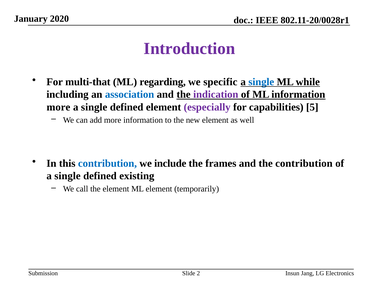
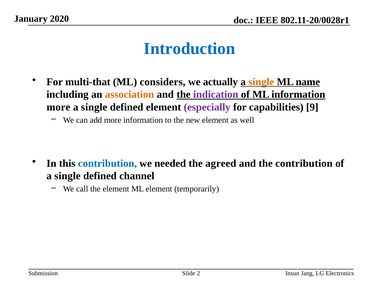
Introduction colour: purple -> blue
regarding: regarding -> considers
specific: specific -> actually
single at (261, 82) colour: blue -> orange
while: while -> name
association colour: blue -> orange
5: 5 -> 9
include: include -> needed
frames: frames -> agreed
existing: existing -> channel
